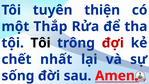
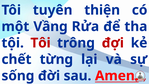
Thắp: Thắp -> Vầng
Tôi at (41, 43) colour: black -> red
nhất: nhất -> từng
